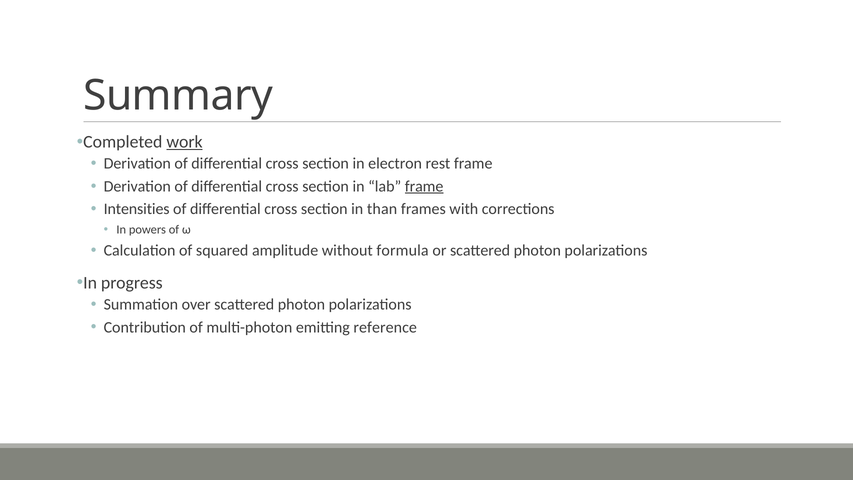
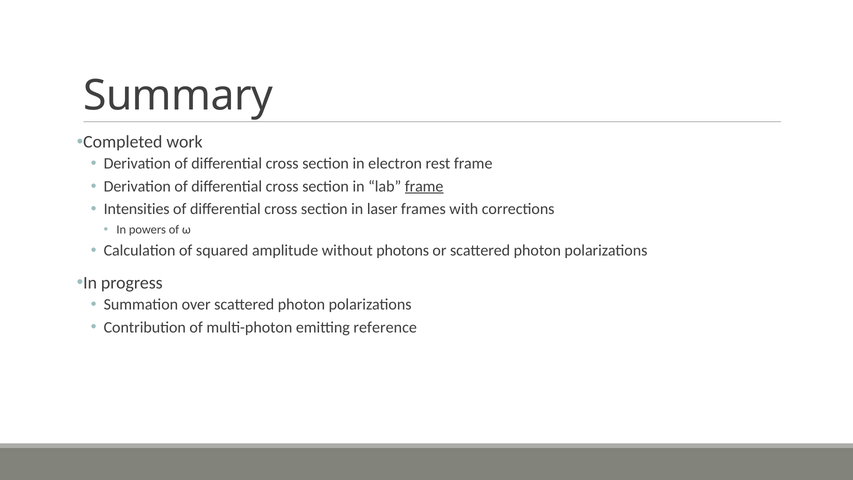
work underline: present -> none
than: than -> laser
formula: formula -> photons
